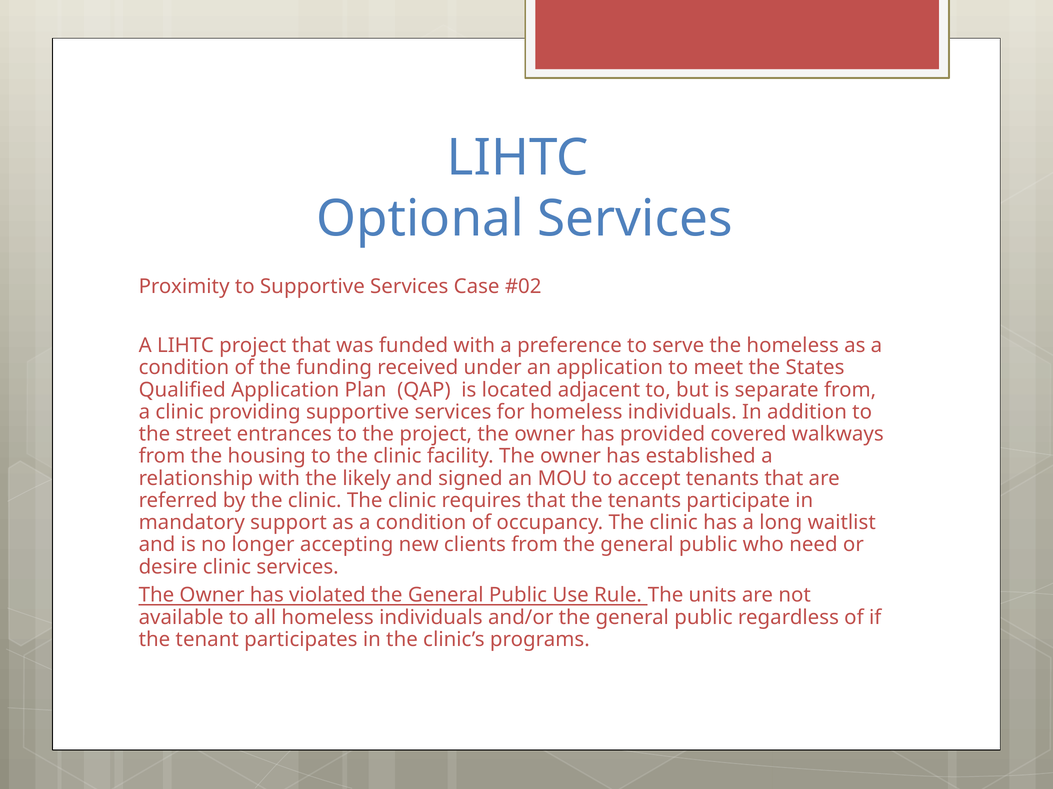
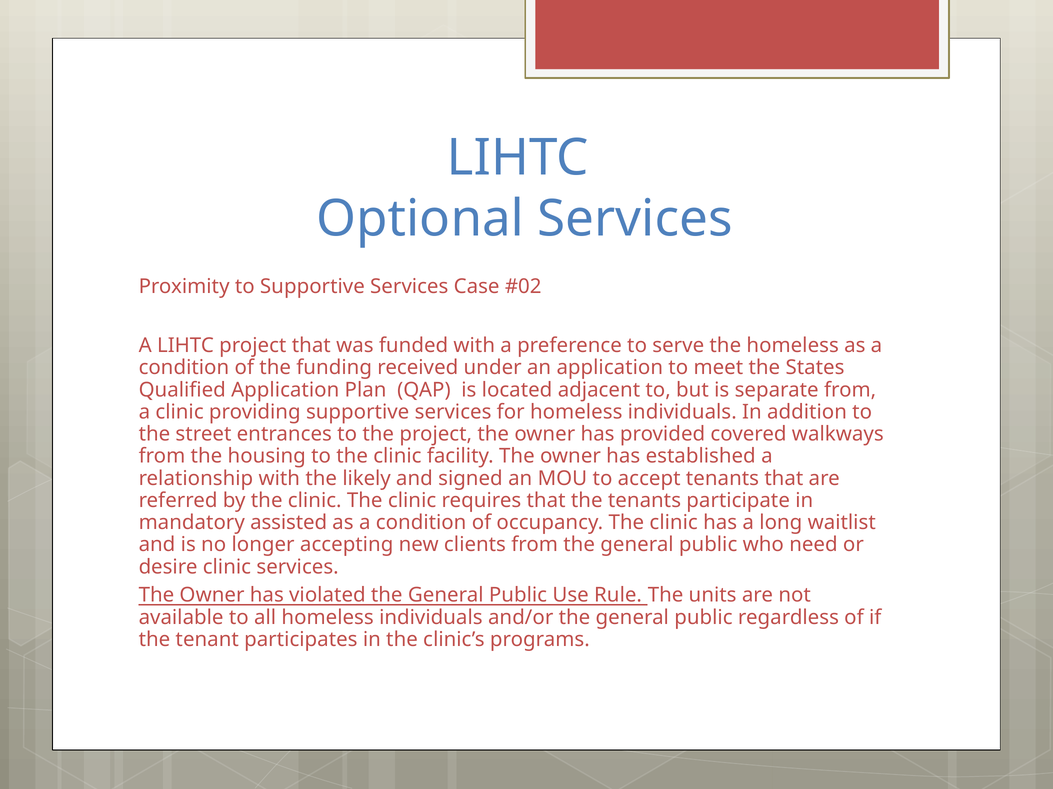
support: support -> assisted
